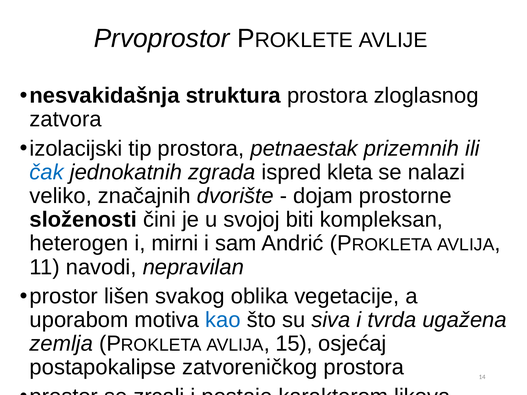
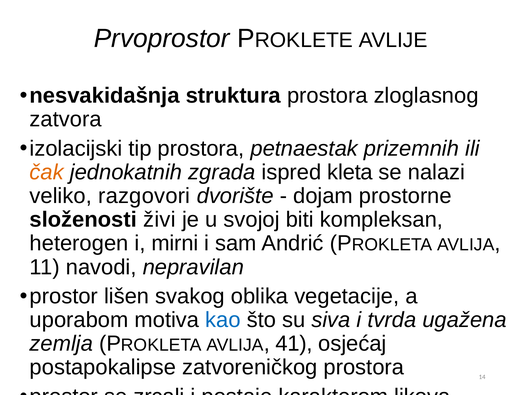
čak colour: blue -> orange
značajnih: značajnih -> razgovori
čini: čini -> živi
15: 15 -> 41
